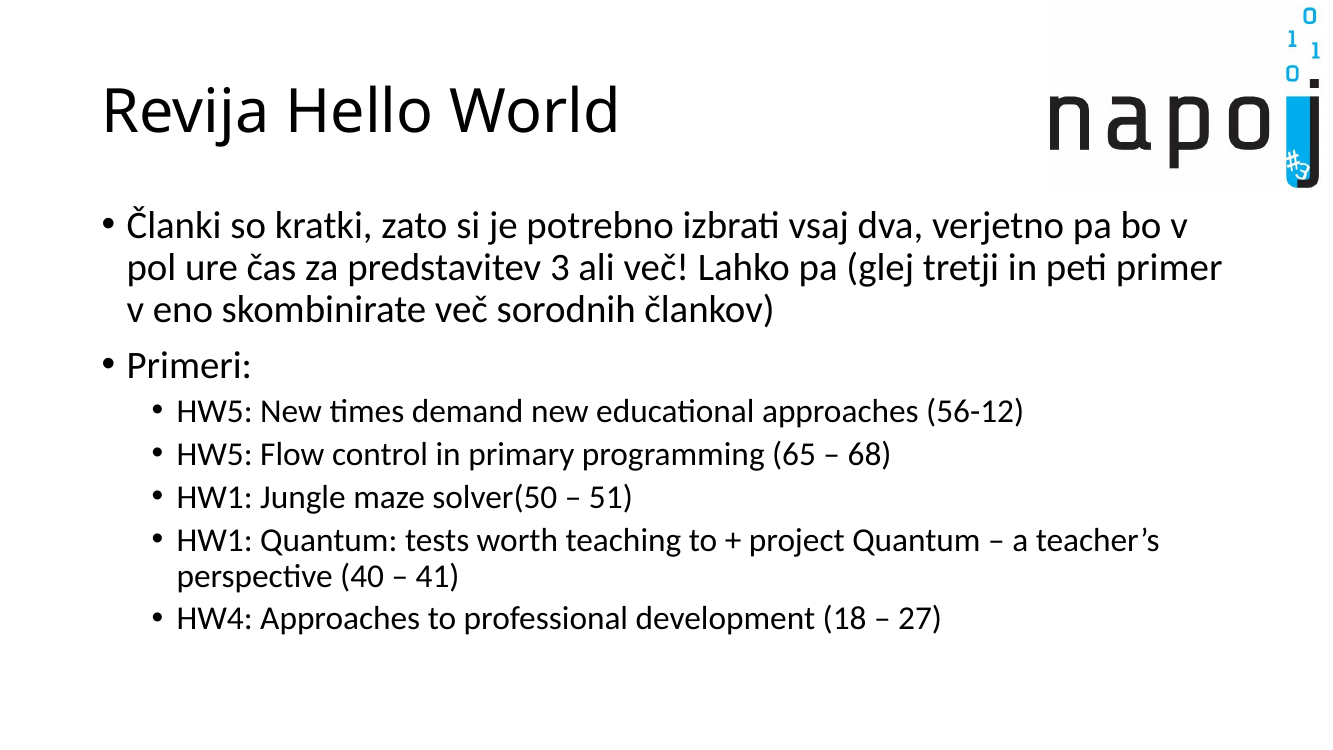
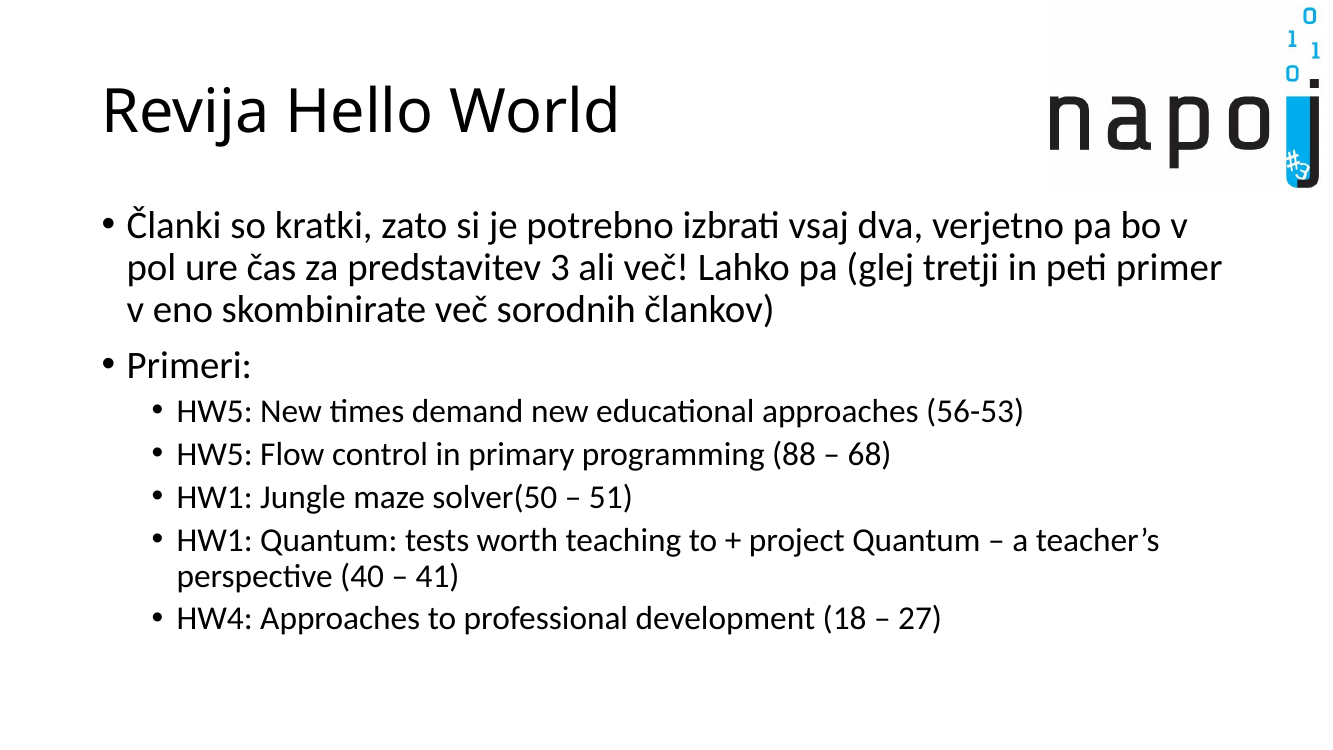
56-12: 56-12 -> 56-53
65: 65 -> 88
